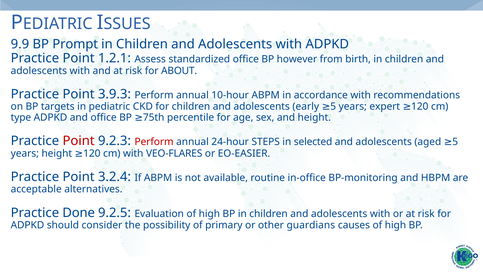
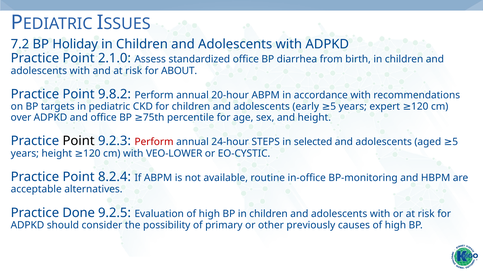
9.9: 9.9 -> 7.2
Prompt: Prompt -> Holiday
1.2.1: 1.2.1 -> 2.1.0
however: however -> diarrhea
3.9.3: 3.9.3 -> 9.8.2
10-hour: 10-hour -> 20-hour
type: type -> over
Point at (79, 141) colour: red -> black
VEO-FLARES: VEO-FLARES -> VEO-LOWER
EO-EASIER: EO-EASIER -> EO-CYSTIC
3.2.4: 3.2.4 -> 8.2.4
guardians: guardians -> previously
